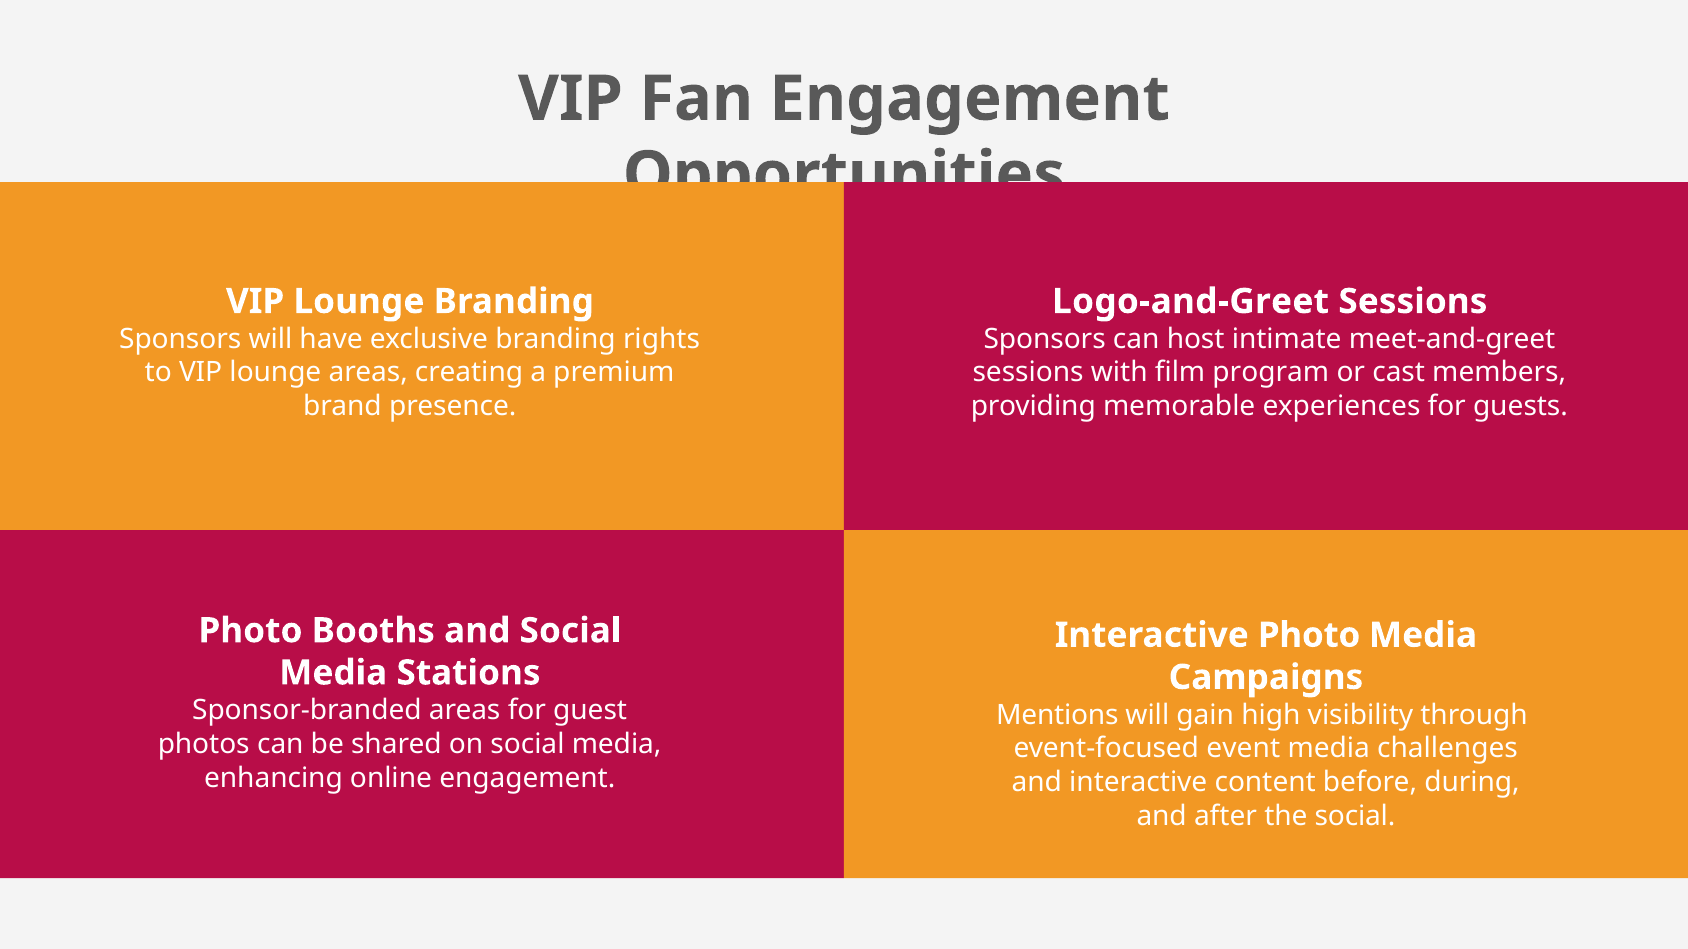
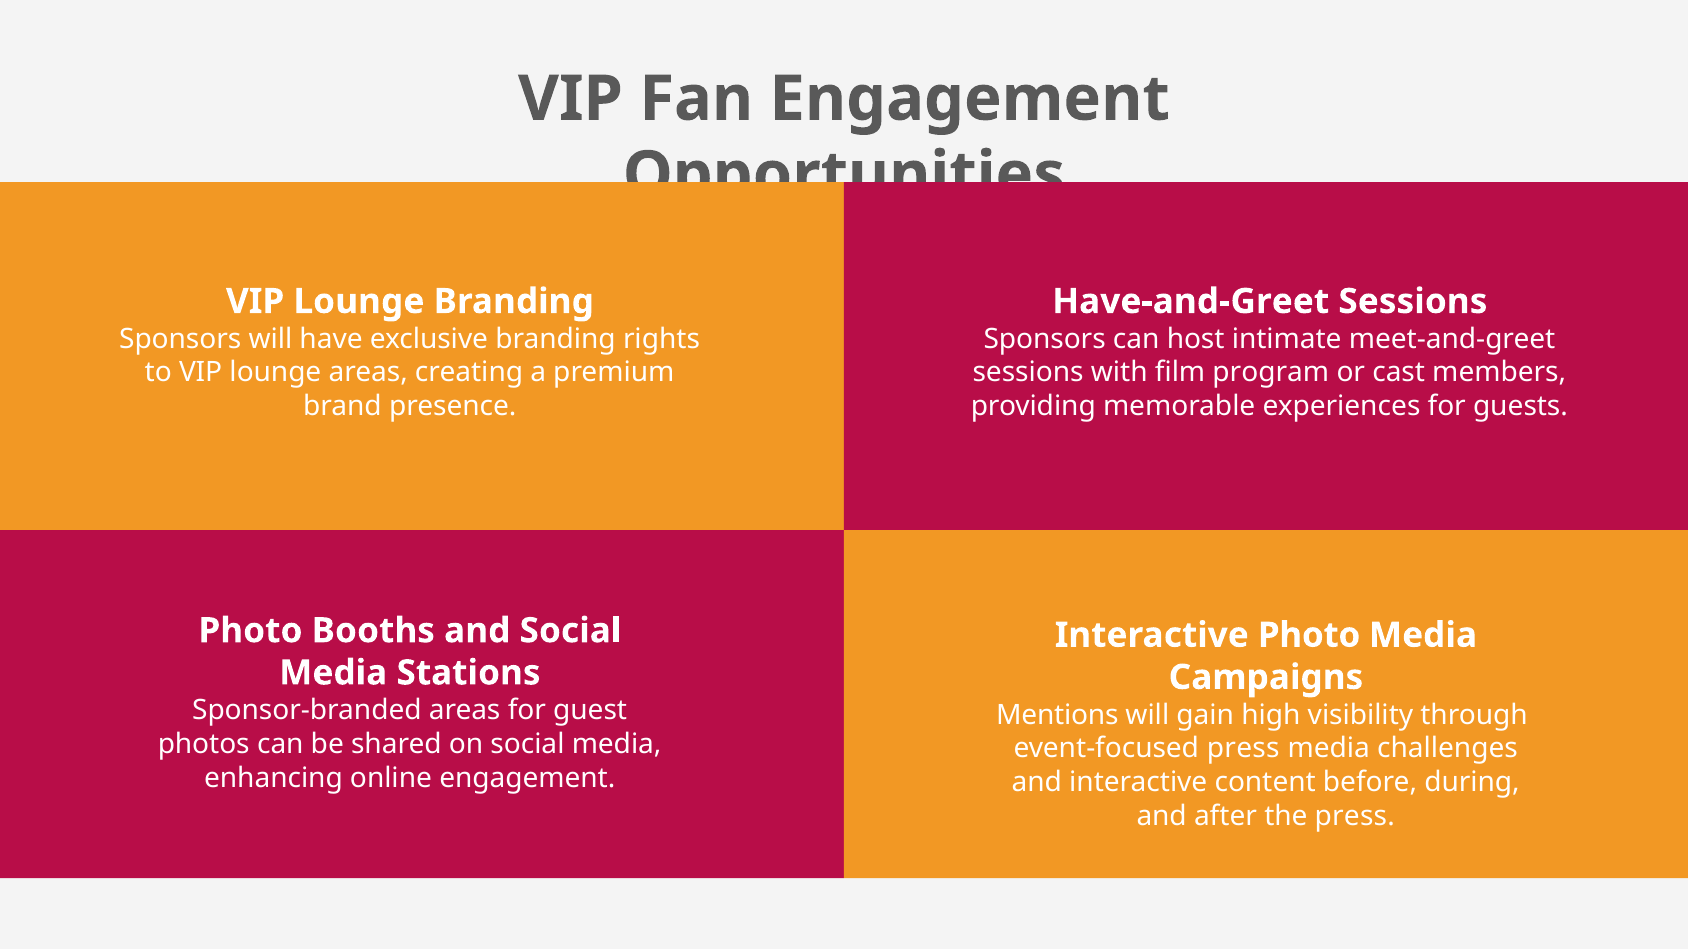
Logo-and-Greet: Logo-and-Greet -> Have-and-Greet
event-focused event: event -> press
the social: social -> press
